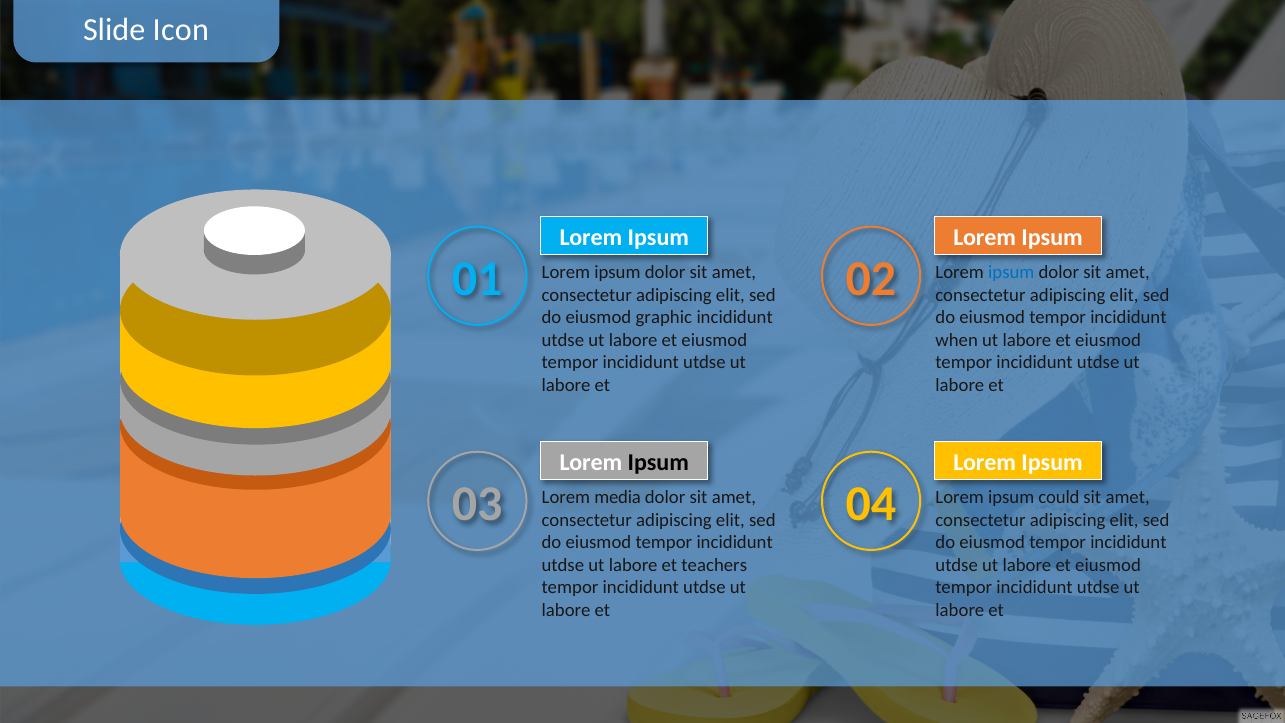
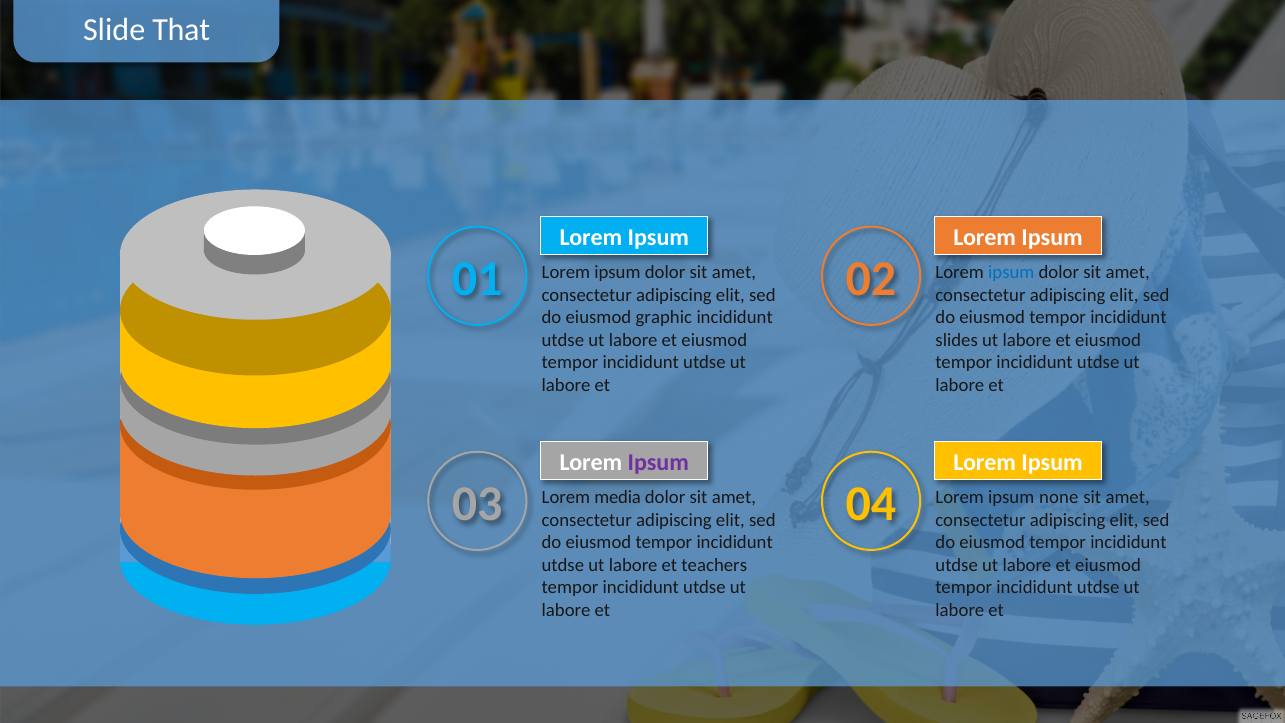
Icon: Icon -> That
when: when -> slides
Ipsum at (658, 462) colour: black -> purple
could: could -> none
